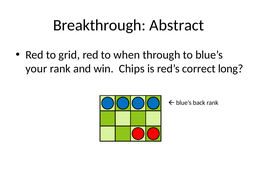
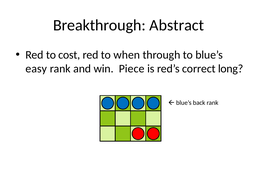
grid: grid -> cost
your: your -> easy
Chips: Chips -> Piece
